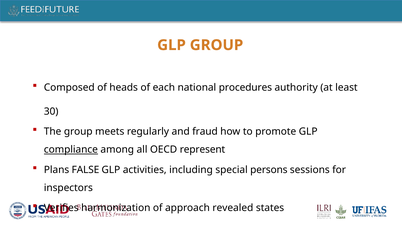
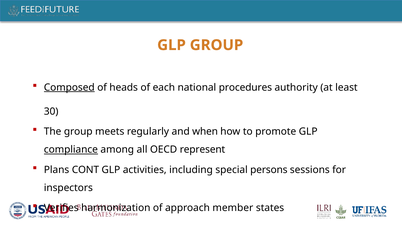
Composed underline: none -> present
fraud: fraud -> when
FALSE: FALSE -> CONT
revealed: revealed -> member
